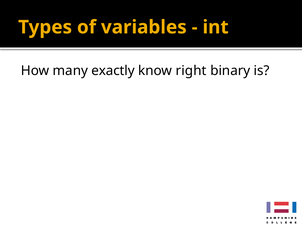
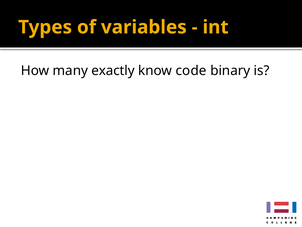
right: right -> code
